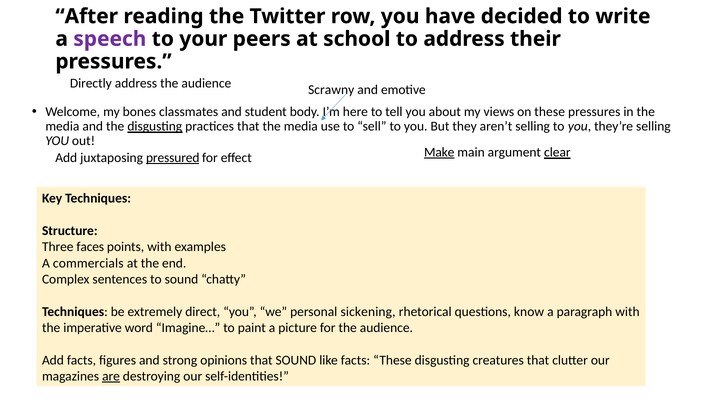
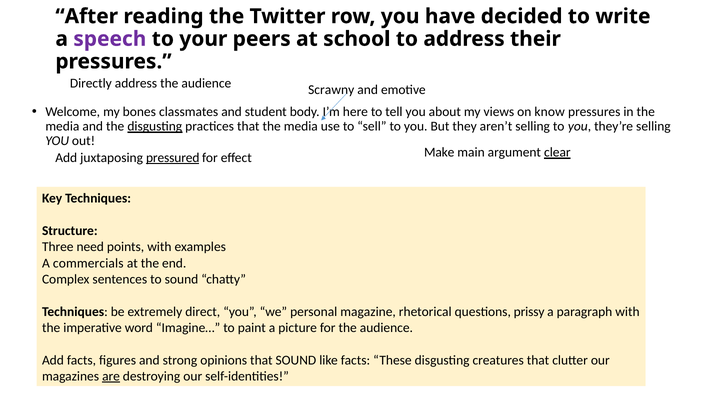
on these: these -> know
Make underline: present -> none
faces: faces -> need
sickening: sickening -> magazine
know: know -> prissy
